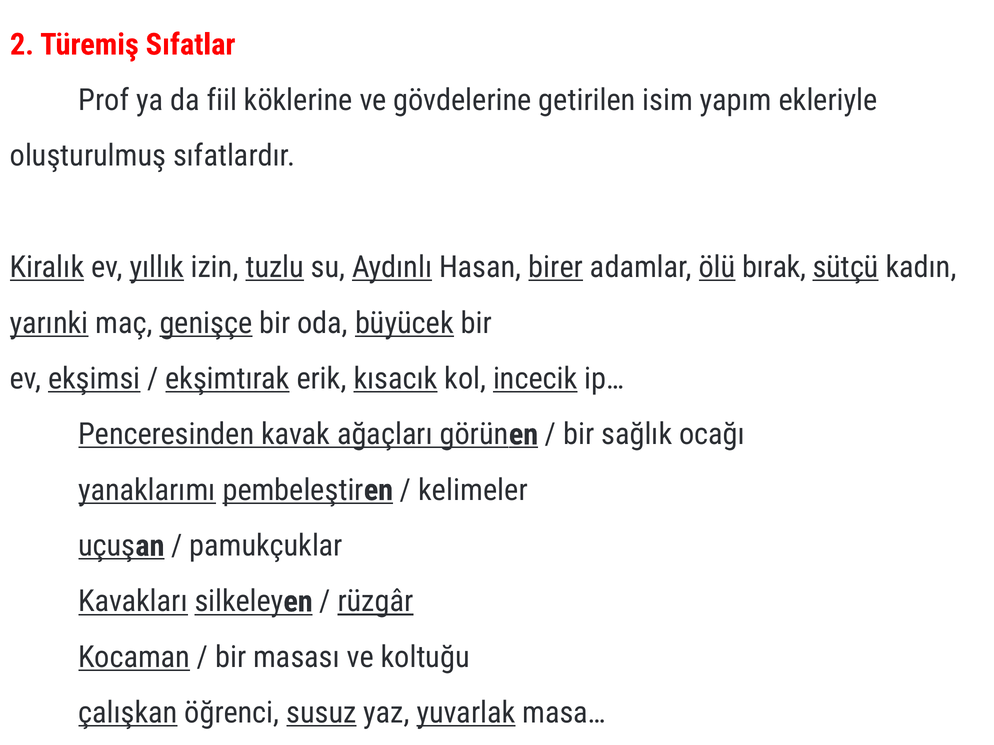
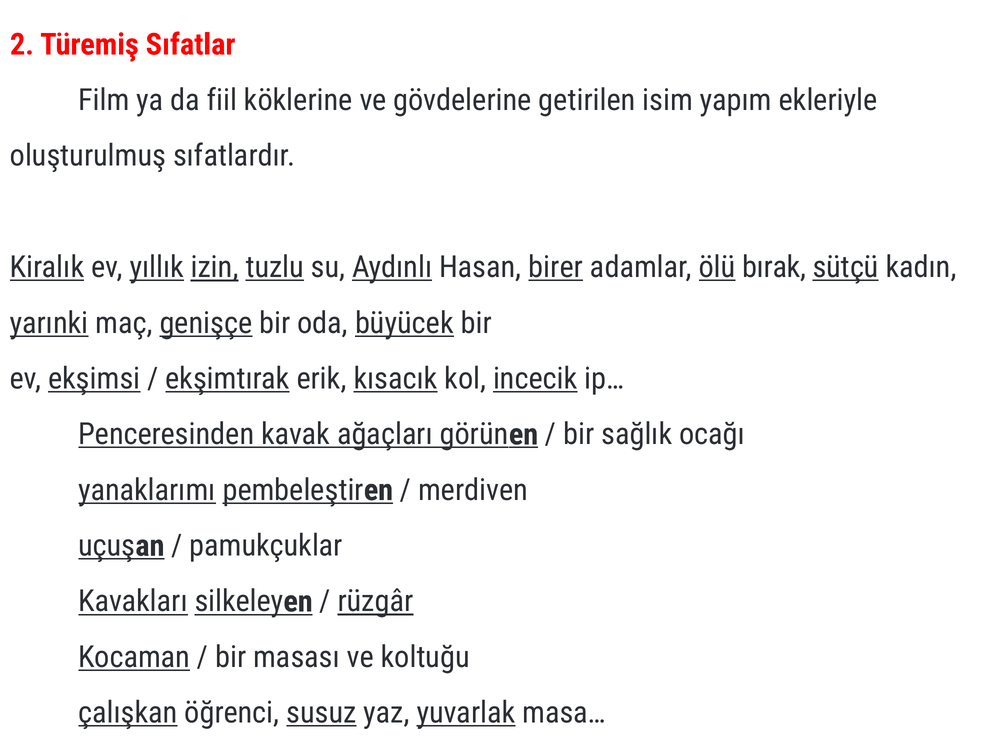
Prof: Prof -> Film
izin underline: none -> present
kelimeler: kelimeler -> merdiven
